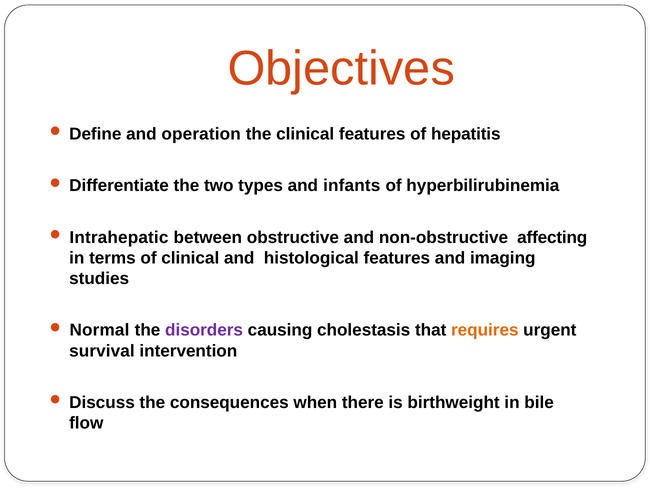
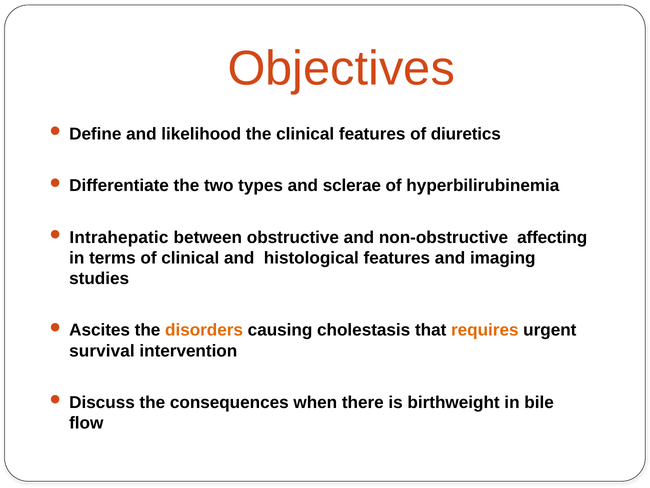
operation: operation -> likelihood
hepatitis: hepatitis -> diuretics
infants: infants -> sclerae
Normal: Normal -> Ascites
disorders colour: purple -> orange
